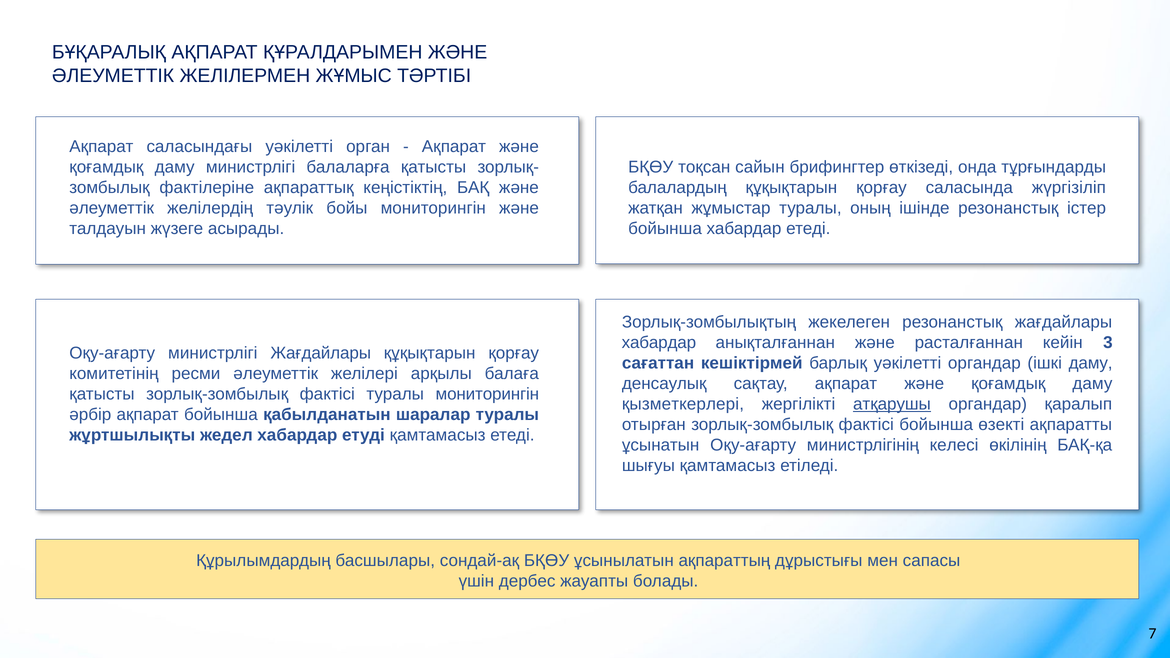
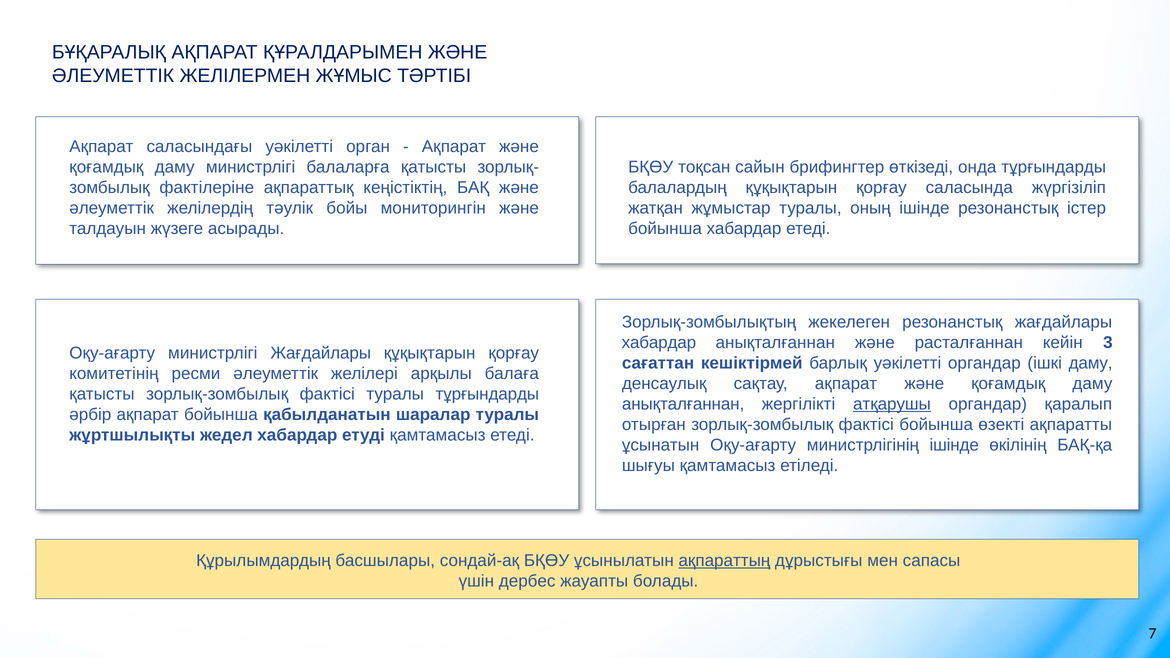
туралы мониторингін: мониторингін -> тұрғындарды
қызметкерлері at (683, 404): қызметкерлері -> анықталғаннан
министрлігінің келесі: келесі -> ішінде
ақпараттың underline: none -> present
